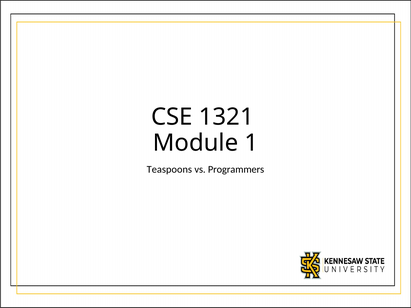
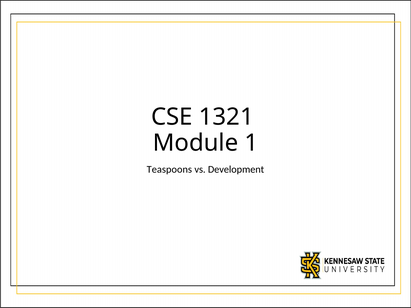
Programmers: Programmers -> Development
